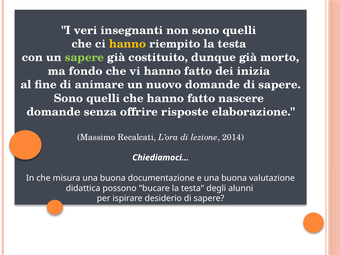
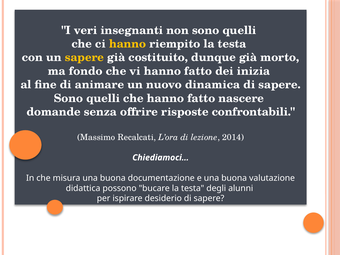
sapere at (84, 57) colour: light green -> yellow
nuovo domande: domande -> dinamica
elaborazione: elaborazione -> confrontabili
